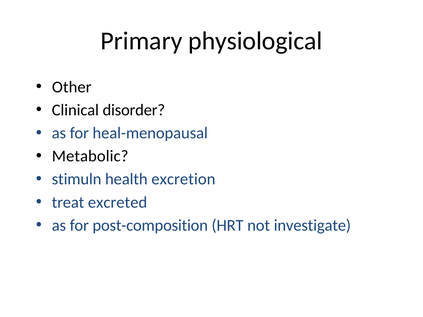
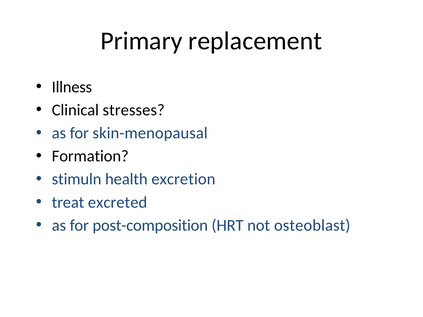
physiological: physiological -> replacement
Other: Other -> Illness
disorder: disorder -> stresses
heal-menopausal: heal-menopausal -> skin-menopausal
Metabolic: Metabolic -> Formation
investigate: investigate -> osteoblast
